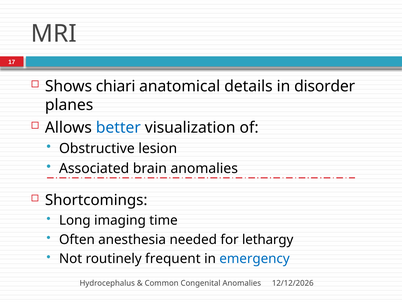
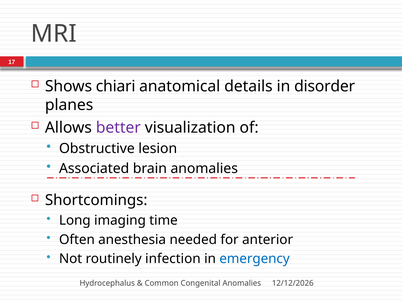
better colour: blue -> purple
lethargy: lethargy -> anterior
frequent: frequent -> infection
